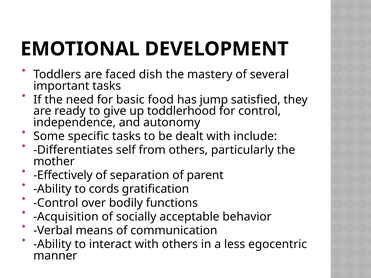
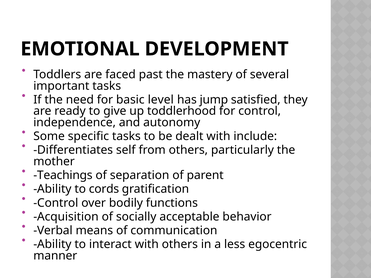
dish: dish -> past
food: food -> level
Effectively: Effectively -> Teachings
